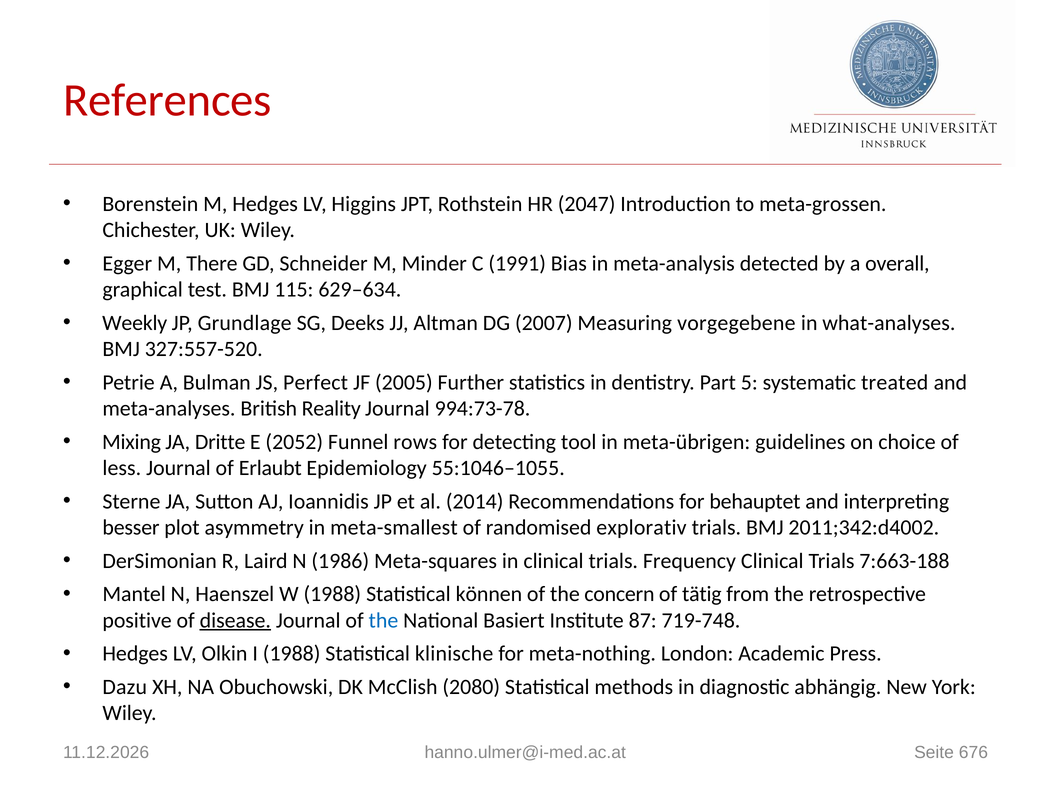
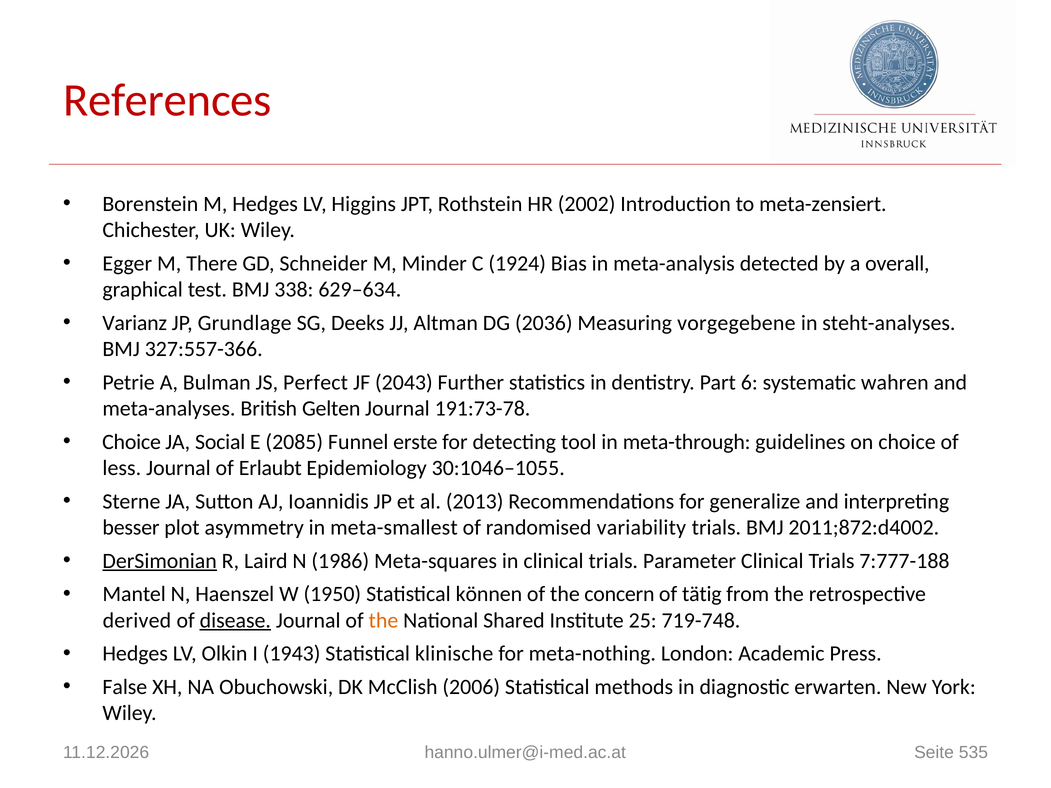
2047: 2047 -> 2002
meta-grossen: meta-grossen -> meta-zensiert
1991: 1991 -> 1924
115: 115 -> 338
Weekly: Weekly -> Varianz
2007: 2007 -> 2036
what-analyses: what-analyses -> steht-analyses
327:557-520: 327:557-520 -> 327:557-366
2005: 2005 -> 2043
5: 5 -> 6
treated: treated -> wahren
Reality: Reality -> Gelten
994:73-78: 994:73-78 -> 191:73-78
Mixing at (132, 442): Mixing -> Choice
Dritte: Dritte -> Social
2052: 2052 -> 2085
rows: rows -> erste
meta-übrigen: meta-übrigen -> meta-through
55:1046–1055: 55:1046–1055 -> 30:1046–1055
2014: 2014 -> 2013
behauptet: behauptet -> generalize
explorativ: explorativ -> variability
2011;342:d4002: 2011;342:d4002 -> 2011;872:d4002
DerSimonian underline: none -> present
Frequency: Frequency -> Parameter
7:663-188: 7:663-188 -> 7:777-188
W 1988: 1988 -> 1950
positive: positive -> derived
the at (383, 621) colour: blue -> orange
Basiert: Basiert -> Shared
87: 87 -> 25
I 1988: 1988 -> 1943
Dazu: Dazu -> False
2080: 2080 -> 2006
abhängig: abhängig -> erwarten
676: 676 -> 535
